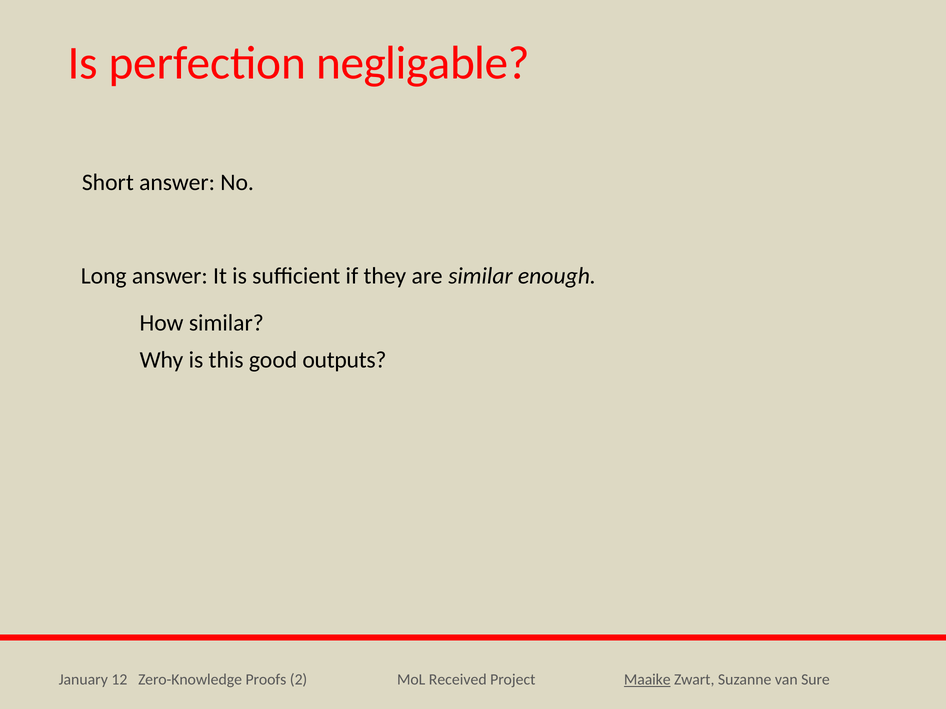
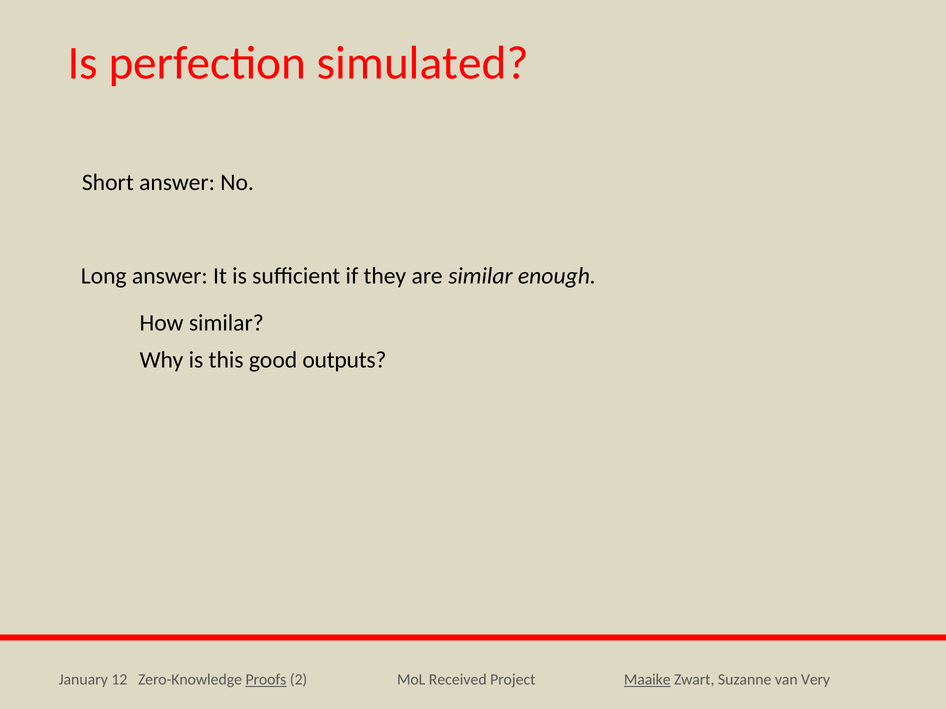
negligable: negligable -> simulated
Proofs underline: none -> present
Sure: Sure -> Very
